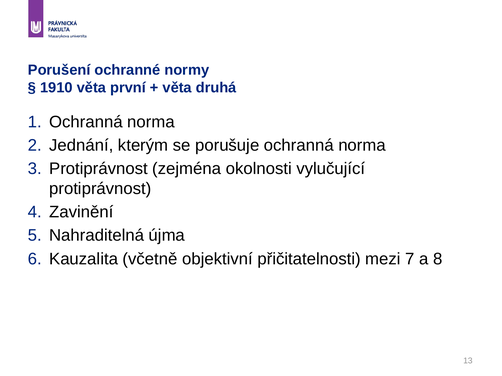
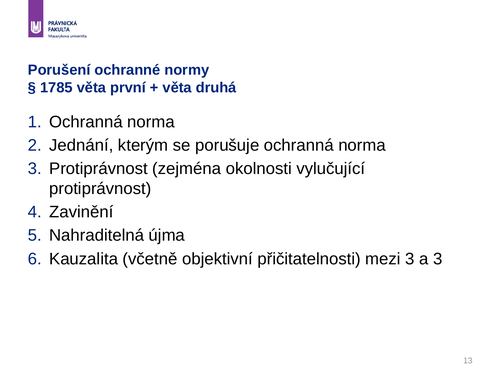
1910: 1910 -> 1785
mezi 7: 7 -> 3
a 8: 8 -> 3
